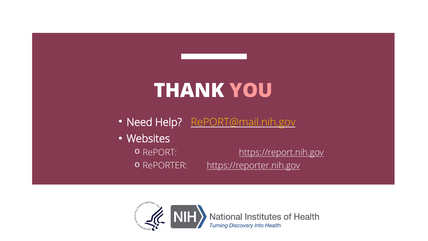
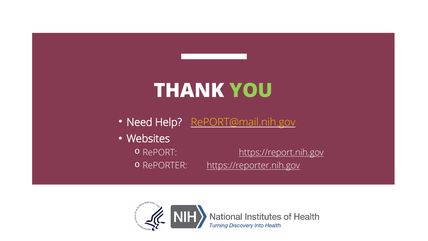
YOU colour: pink -> light green
